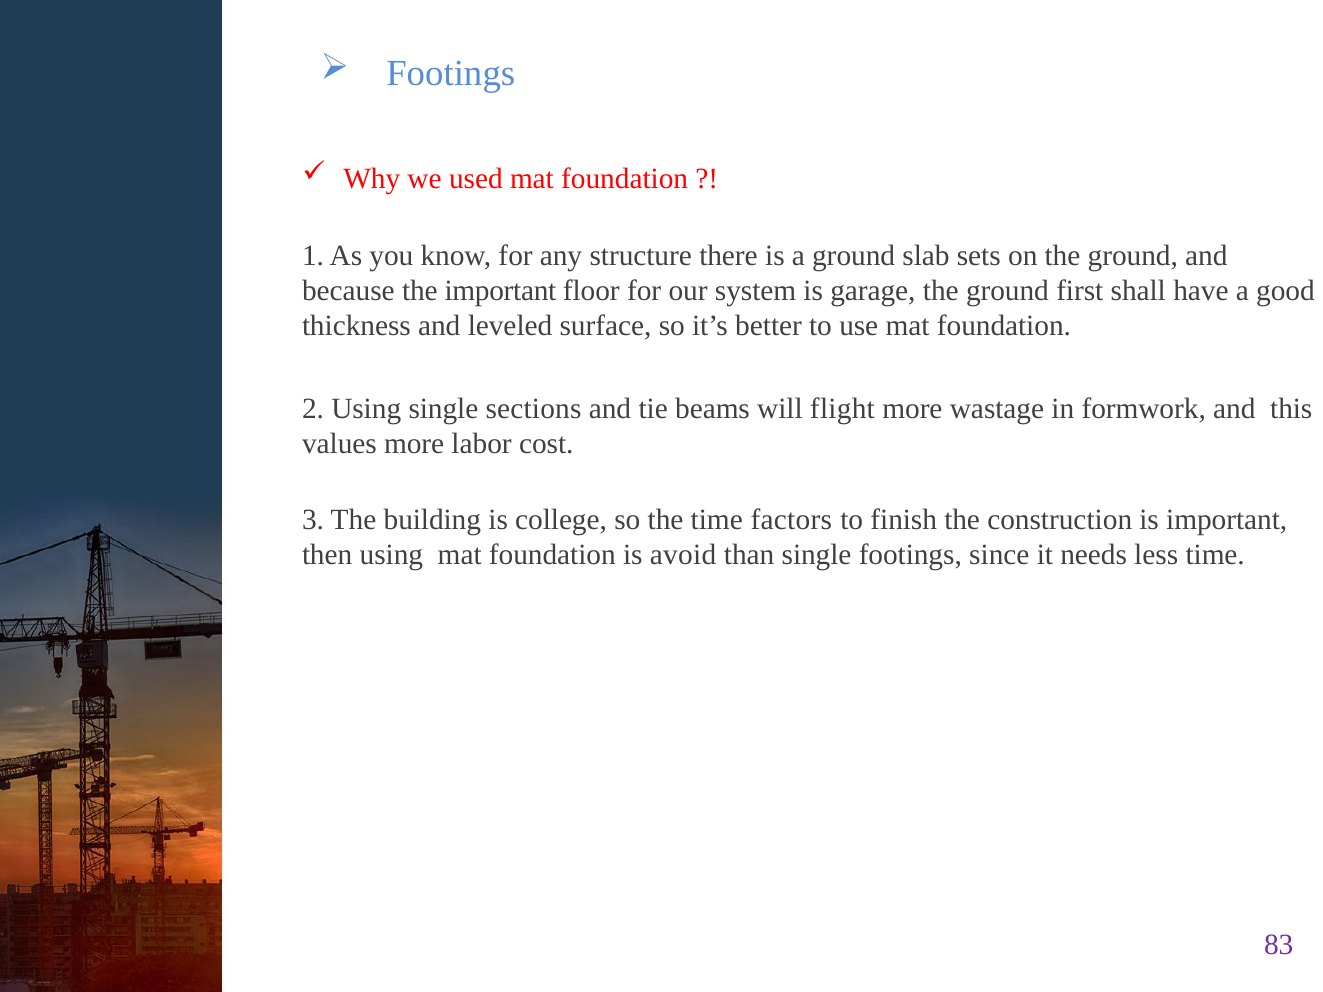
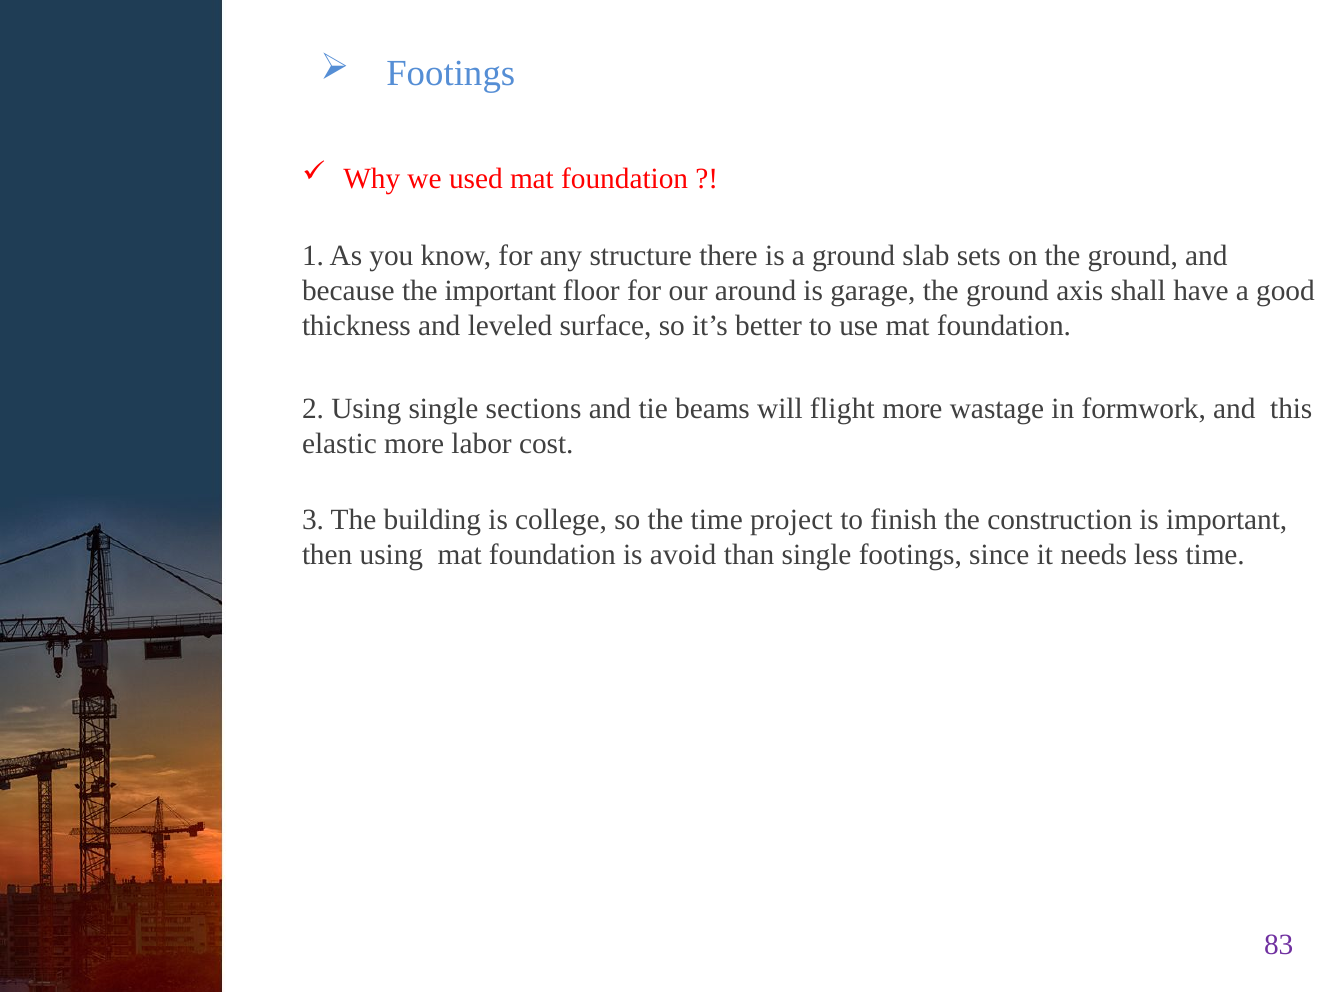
system: system -> around
first: first -> axis
values: values -> elastic
factors: factors -> project
